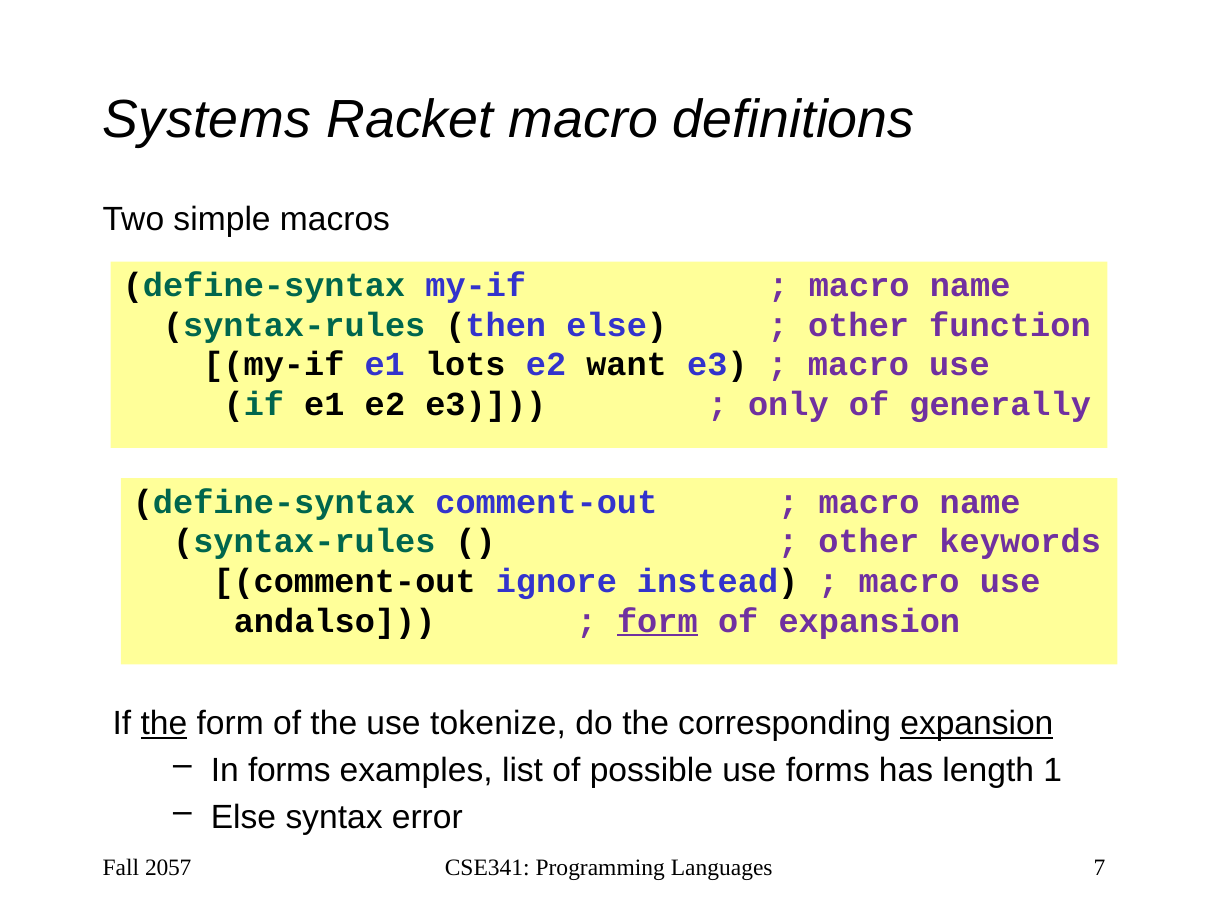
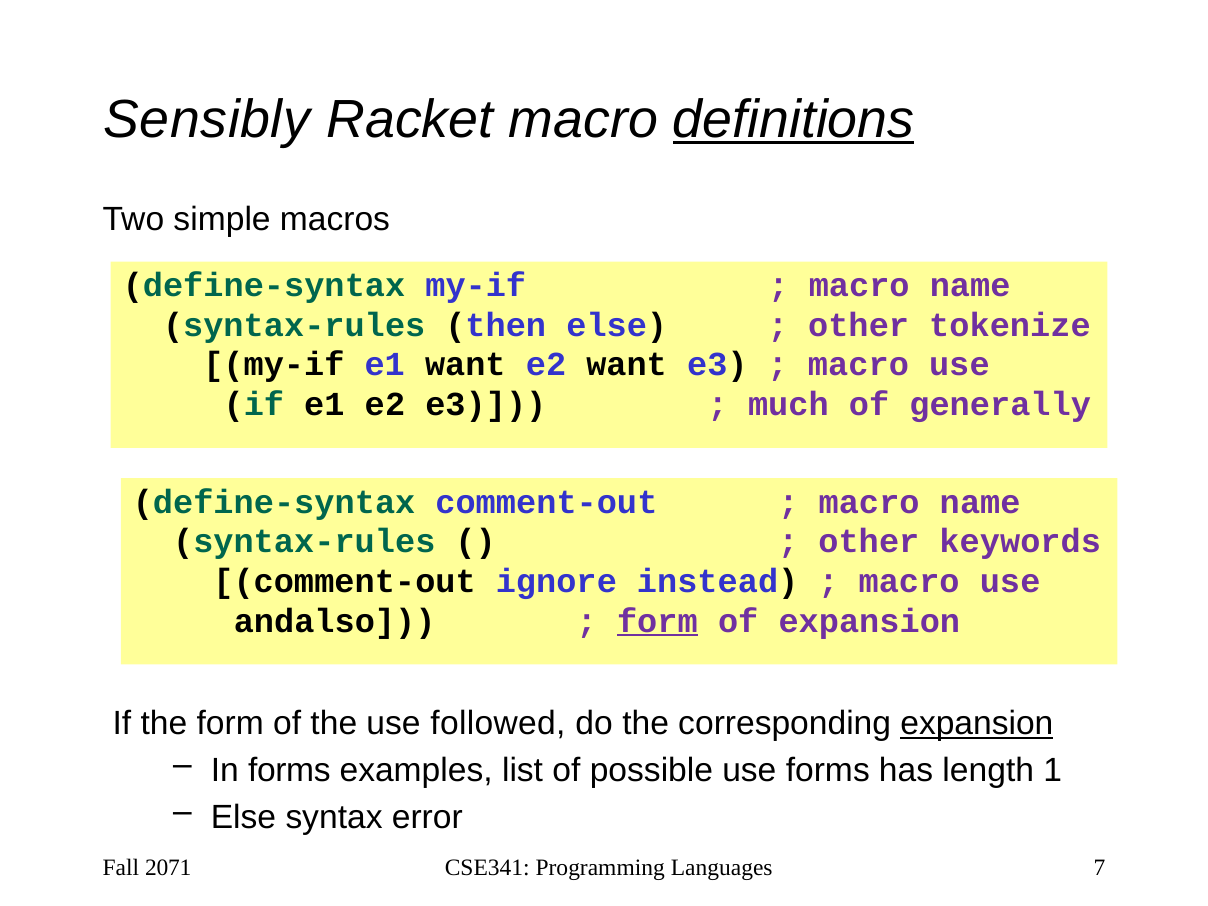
Systems: Systems -> Sensibly
definitions underline: none -> present
function: function -> tokenize
e1 lots: lots -> want
only: only -> much
the at (164, 723) underline: present -> none
tokenize: tokenize -> followed
2057: 2057 -> 2071
